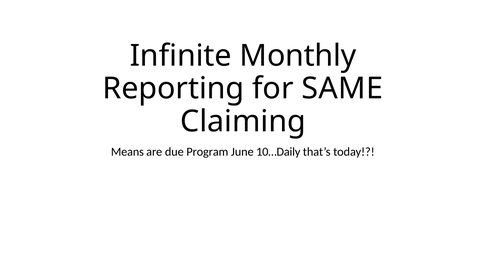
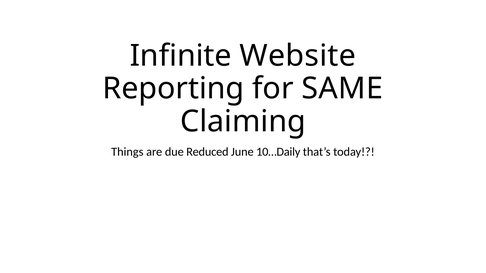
Monthly: Monthly -> Website
Means: Means -> Things
Program: Program -> Reduced
